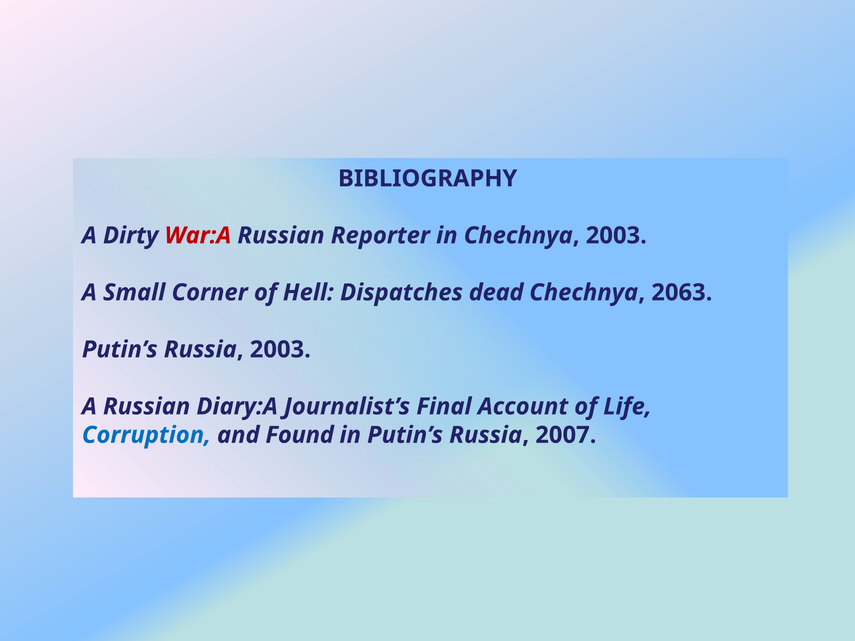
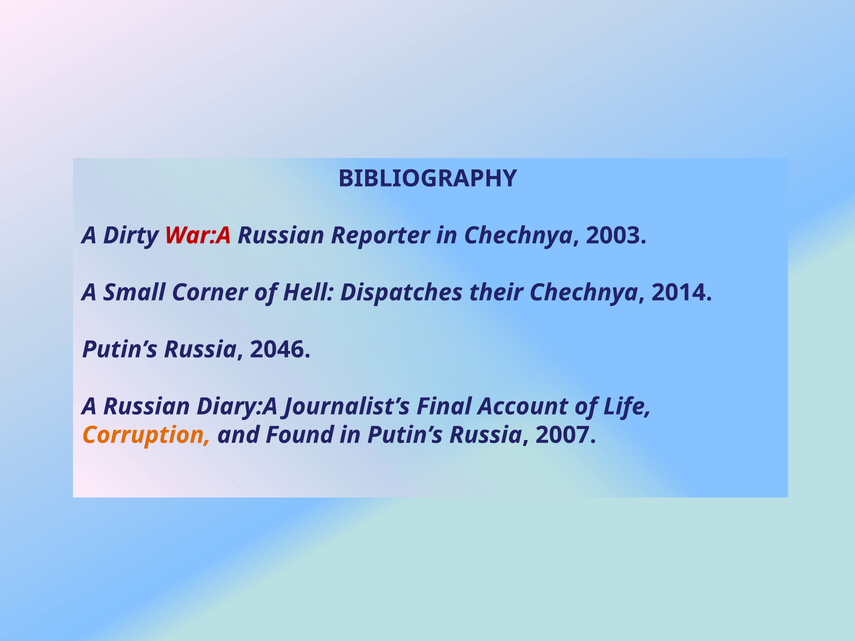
dead: dead -> their
2063: 2063 -> 2014
Russia 2003: 2003 -> 2046
Corruption colour: blue -> orange
